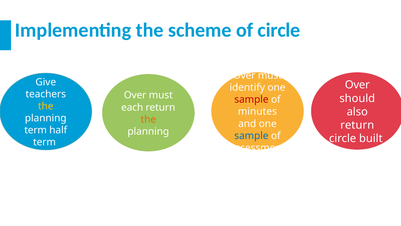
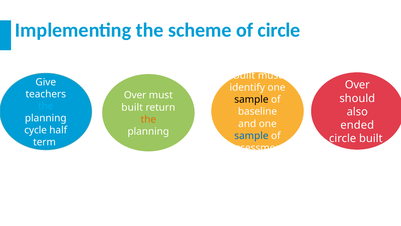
Over at (244, 75): Over -> Built
sample at (251, 99) colour: red -> black
the at (46, 106) colour: yellow -> light blue
each at (132, 107): each -> built
minutes: minutes -> baseline
return at (357, 125): return -> ended
term at (36, 130): term -> cycle
